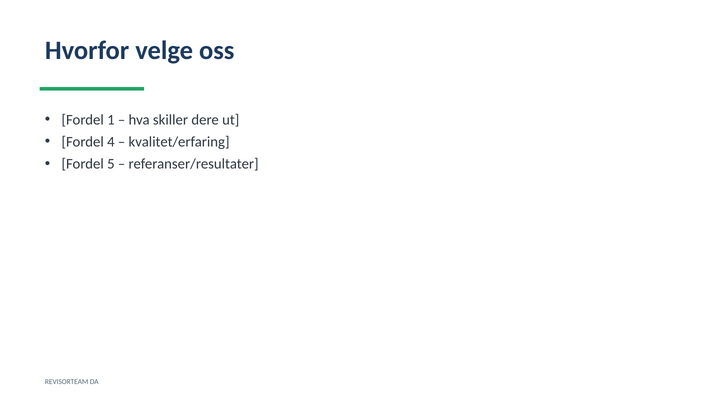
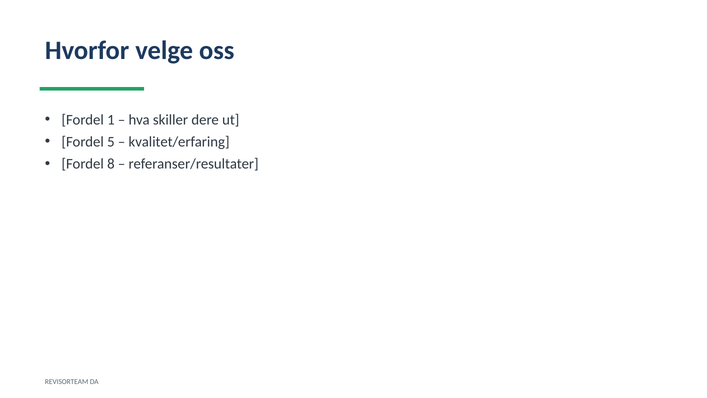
4: 4 -> 5
5: 5 -> 8
